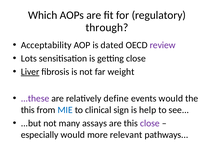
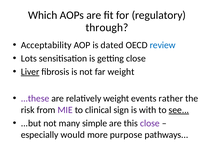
review colour: purple -> blue
relatively define: define -> weight
events would: would -> rather
this at (28, 110): this -> risk
MIE colour: blue -> purple
help: help -> with
see underline: none -> present
assays: assays -> simple
relevant: relevant -> purpose
